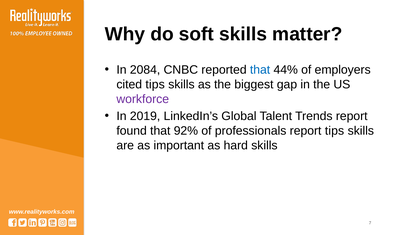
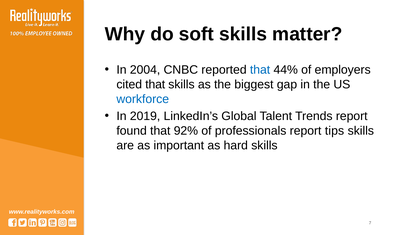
2084: 2084 -> 2004
cited tips: tips -> that
workforce colour: purple -> blue
